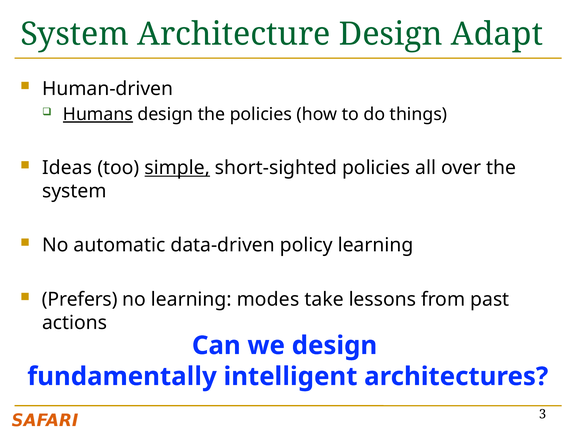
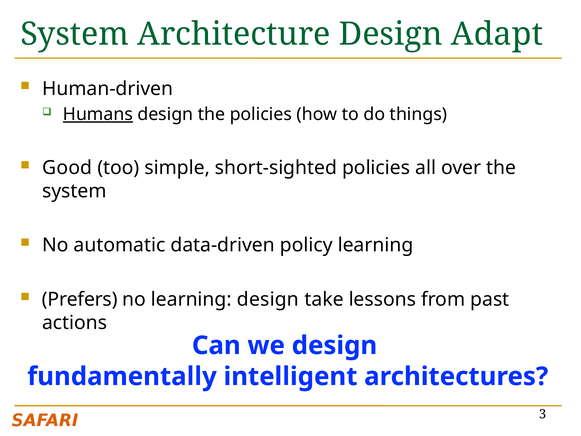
Ideas: Ideas -> Good
simple underline: present -> none
learning modes: modes -> design
